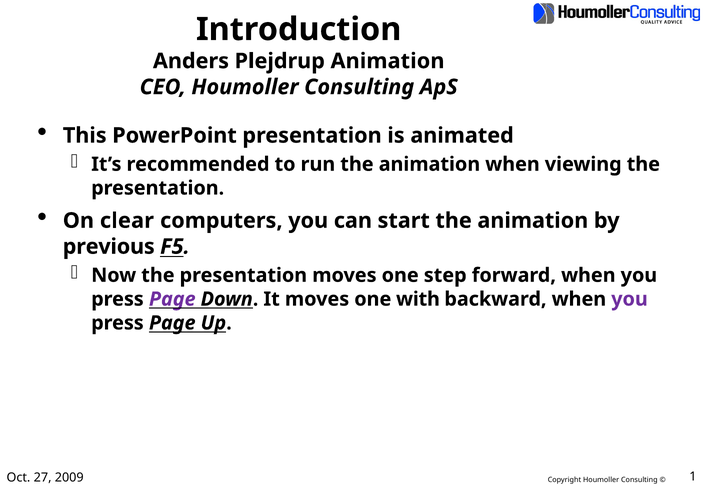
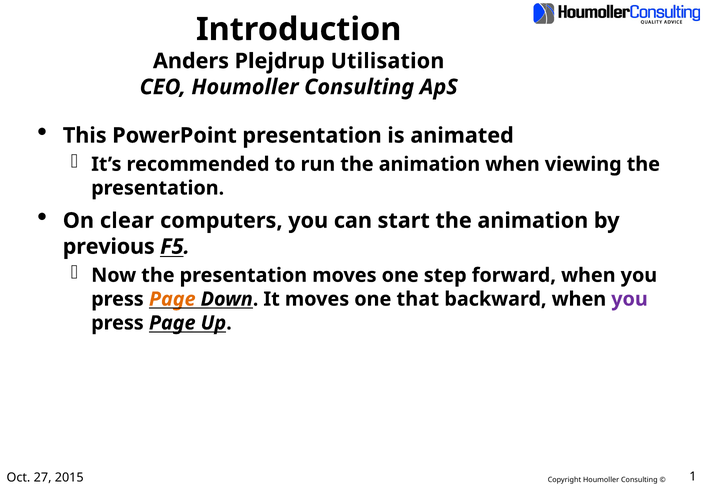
Plejdrup Animation: Animation -> Utilisation
Page at (172, 299) colour: purple -> orange
with: with -> that
2009: 2009 -> 2015
